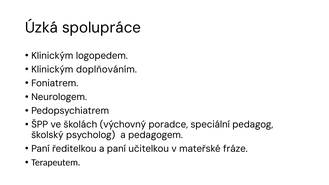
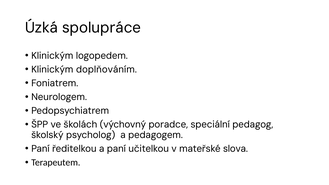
fráze: fráze -> slova
